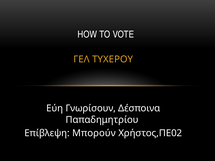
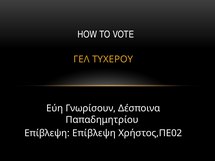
Επίβλεψη Μπορούν: Μπορούν -> Επίβλεψη
